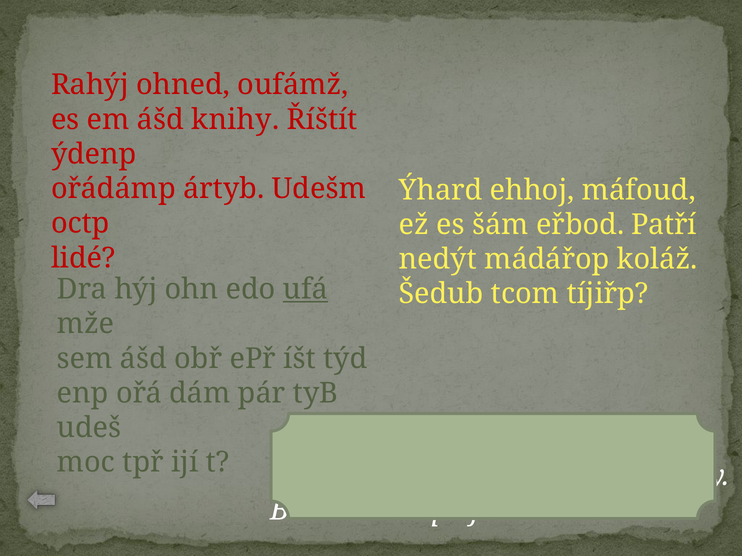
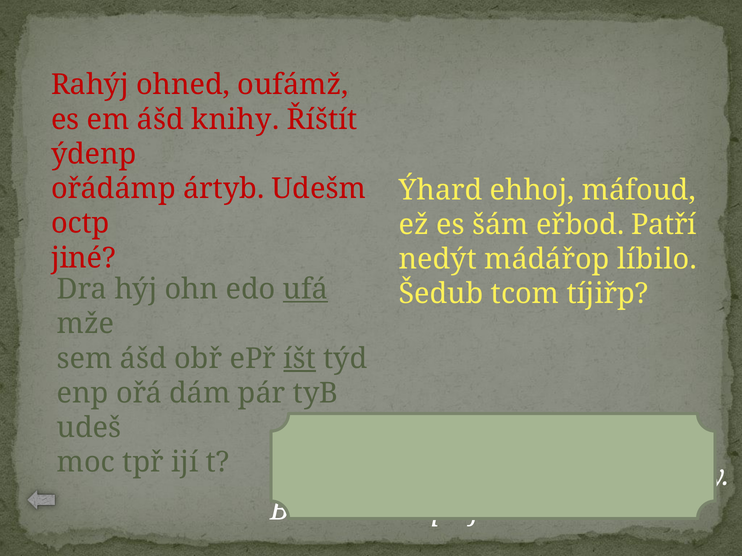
lidé: lidé -> jiné
koláž: koláž -> líbilo
íšt underline: none -> present
